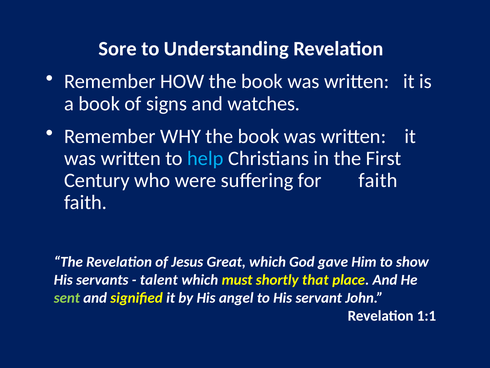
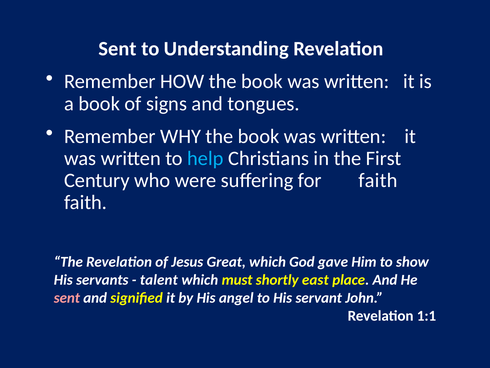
Sore at (118, 49): Sore -> Sent
watches: watches -> tongues
that: that -> east
sent at (67, 297) colour: light green -> pink
